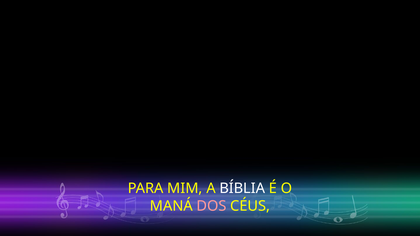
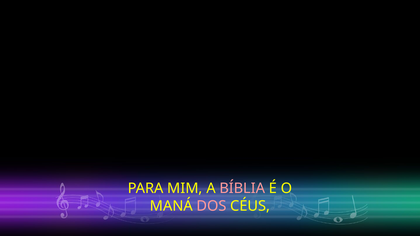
BÍBLIA colour: white -> pink
